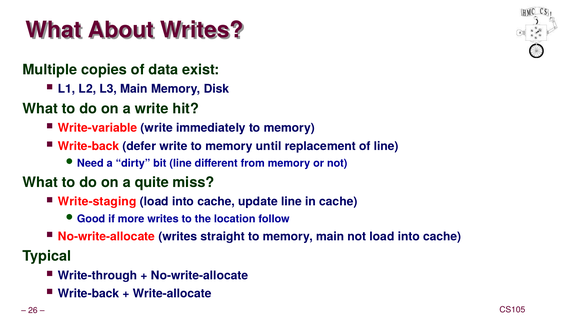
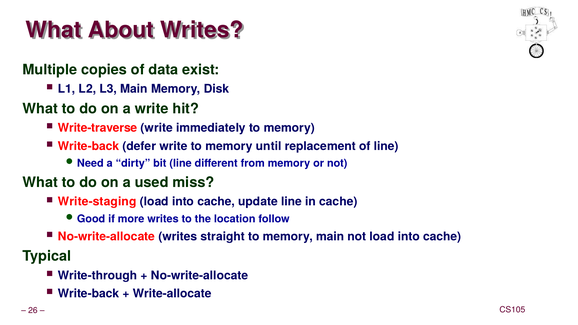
Write-variable: Write-variable -> Write-traverse
quite: quite -> used
